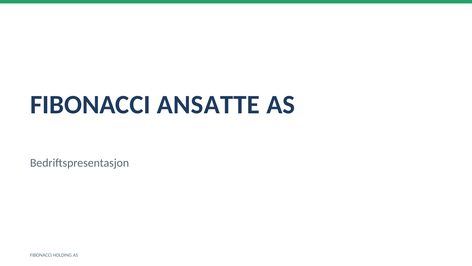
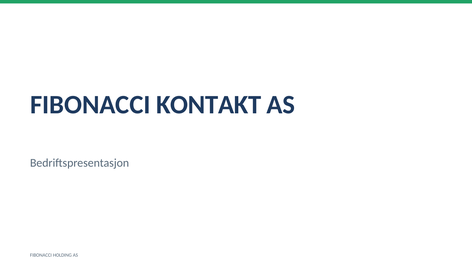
ANSATTE: ANSATTE -> KONTAKT
